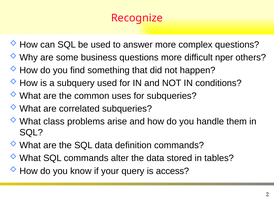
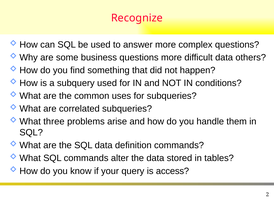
difficult nper: nper -> data
class: class -> three
